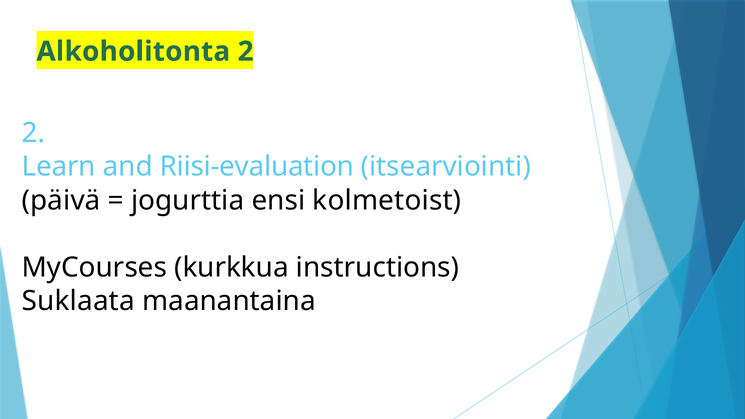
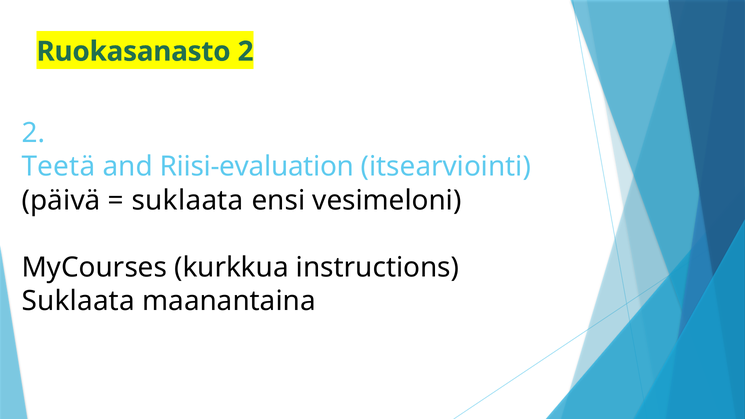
Alkoholitonta: Alkoholitonta -> Ruokasanasto
Learn: Learn -> Teetä
jogurttia at (188, 200): jogurttia -> suklaata
kolmetoist: kolmetoist -> vesimeloni
